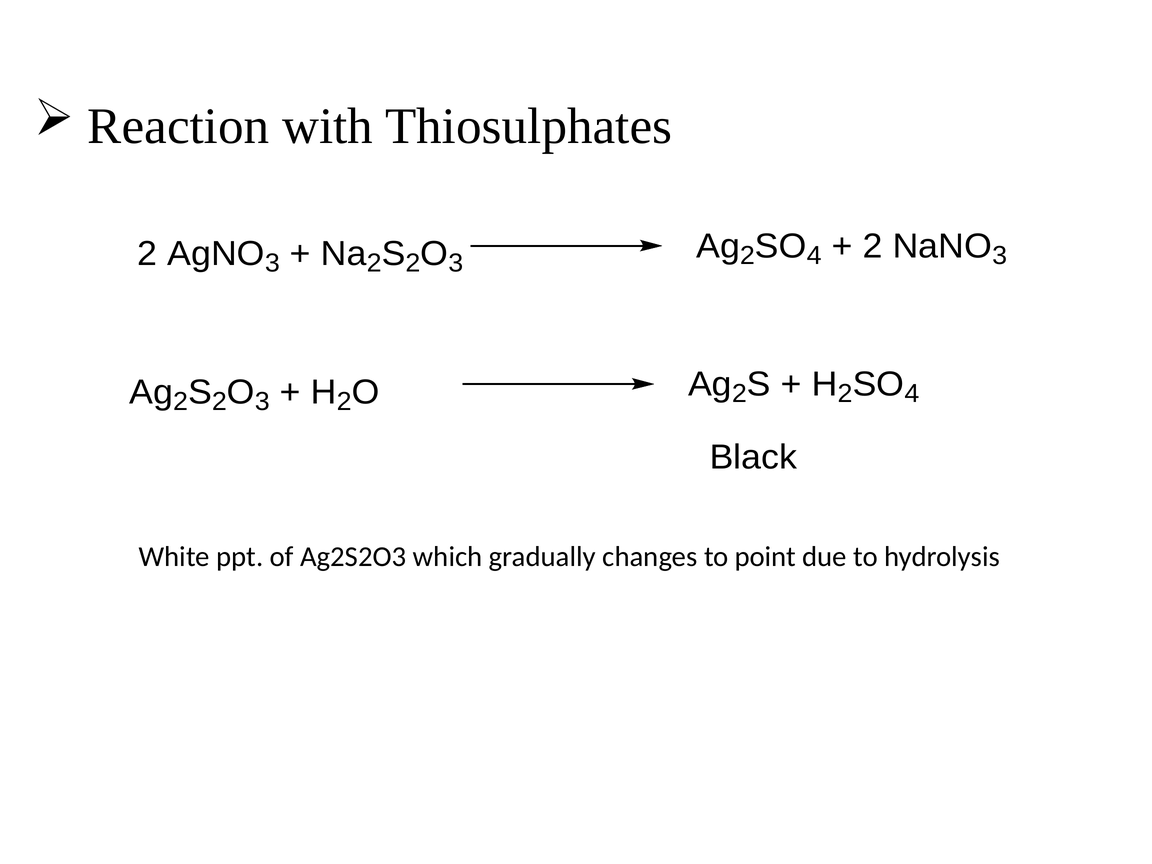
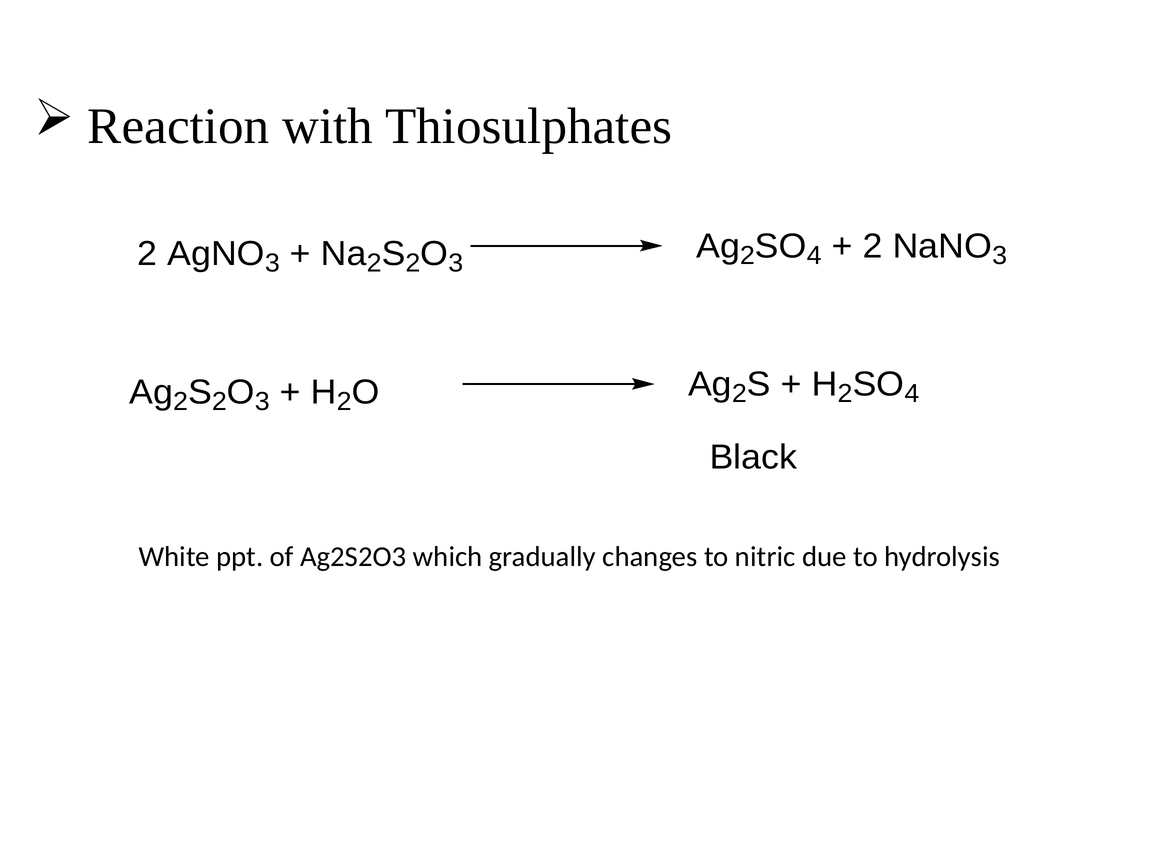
point: point -> nitric
